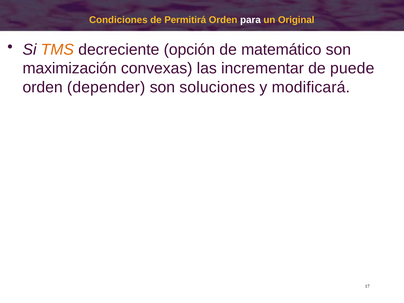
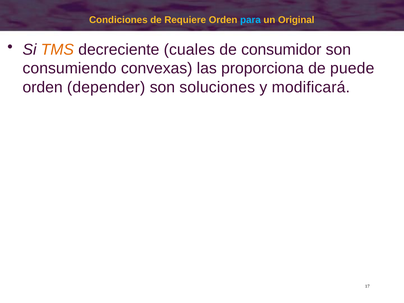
Permitirá: Permitirá -> Requiere
para colour: white -> light blue
opción: opción -> cuales
matemático: matemático -> consumidor
maximización: maximización -> consumiendo
incrementar: incrementar -> proporciona
